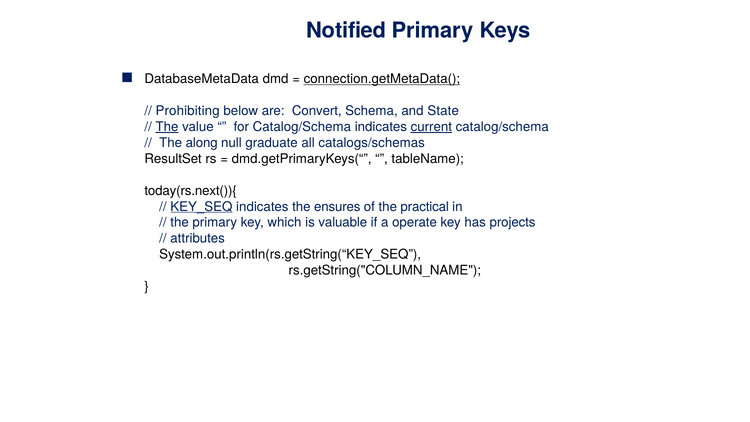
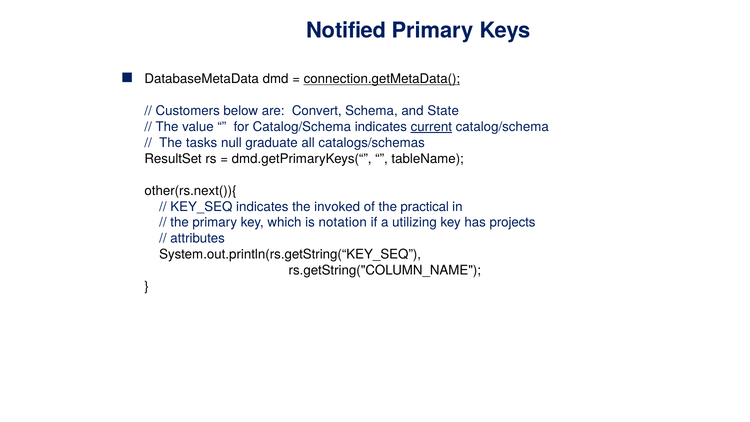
Prohibiting: Prohibiting -> Customers
The at (167, 127) underline: present -> none
along: along -> tasks
today(rs.next()){: today(rs.next()){ -> other(rs.next()){
KEY_SEQ underline: present -> none
ensures: ensures -> invoked
valuable: valuable -> notation
operate: operate -> utilizing
